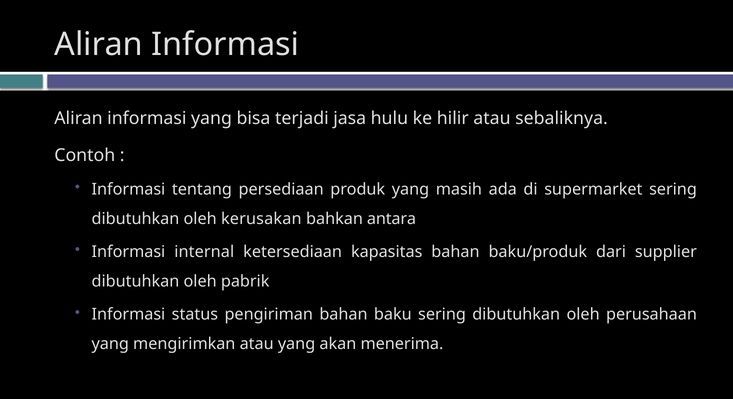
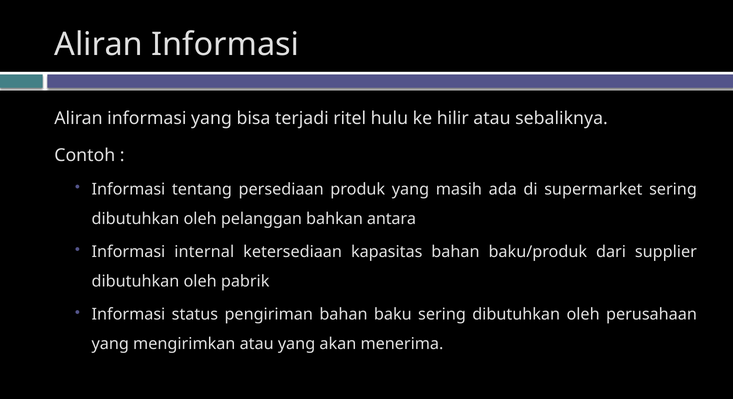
jasa: jasa -> ritel
kerusakan: kerusakan -> pelanggan
